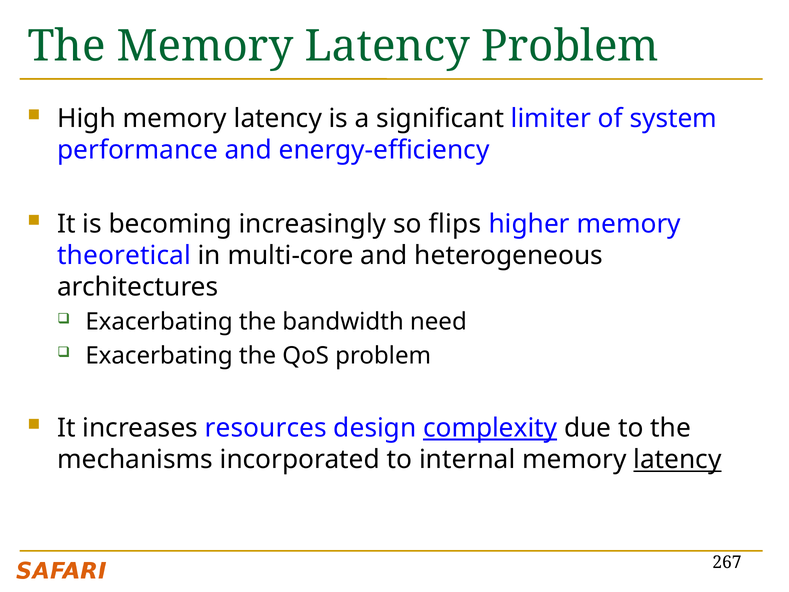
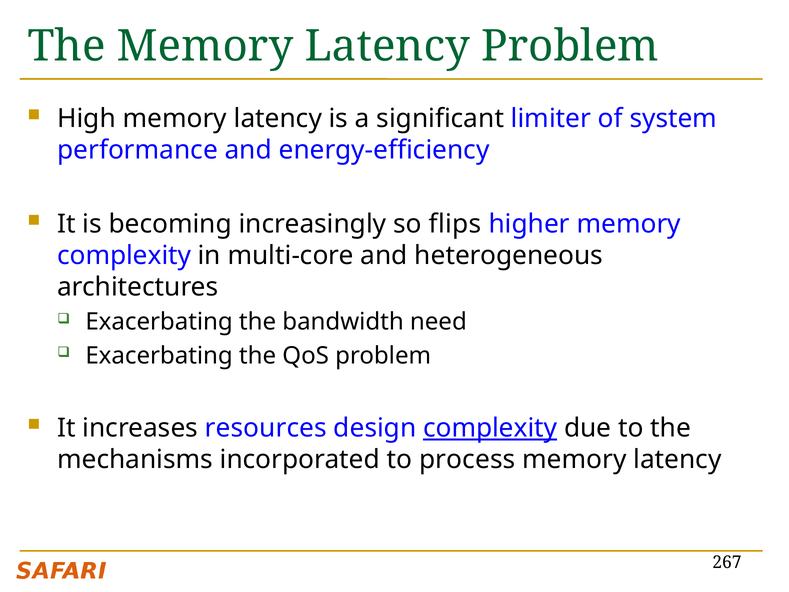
theoretical at (124, 255): theoretical -> complexity
internal: internal -> process
latency at (677, 460) underline: present -> none
